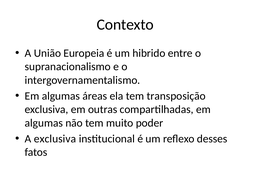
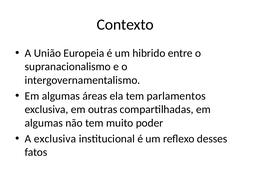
transposição: transposição -> parlamentos
